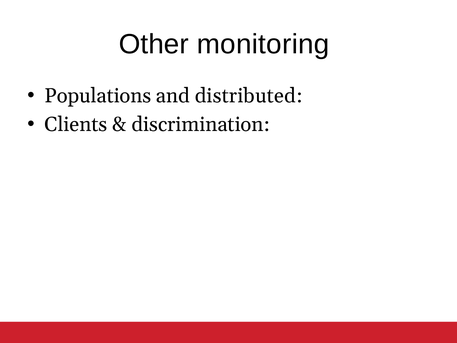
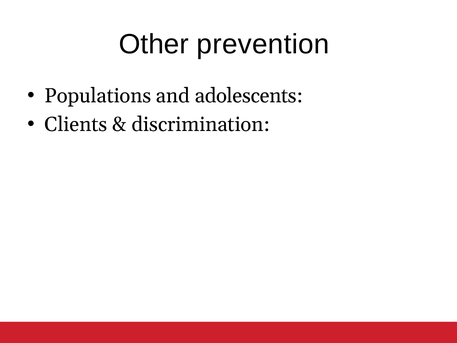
monitoring: monitoring -> prevention
distributed: distributed -> adolescents
